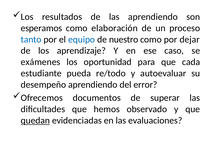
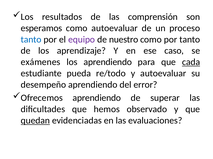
las aprendiendo: aprendiendo -> comprensión
como elaboración: elaboración -> autoevaluar
equipo colour: blue -> purple
por dejar: dejar -> tanto
los oportunidad: oportunidad -> aprendiendo
cada underline: none -> present
Ofrecemos documentos: documentos -> aprendiendo
